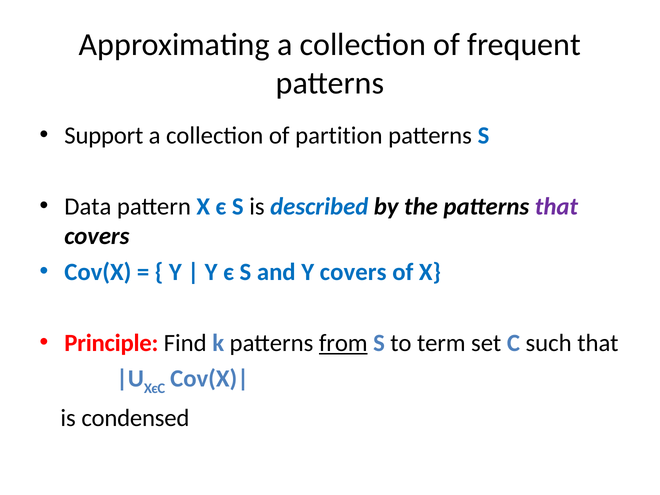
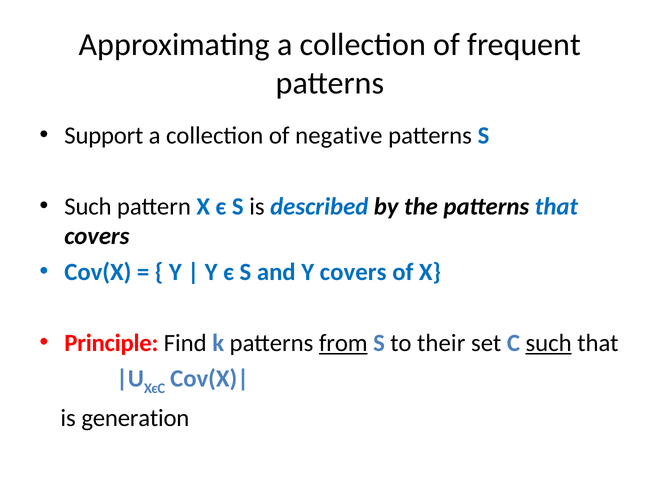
partition: partition -> negative
Data at (88, 207): Data -> Such
that at (556, 207) colour: purple -> blue
term: term -> their
such at (549, 343) underline: none -> present
condensed: condensed -> generation
